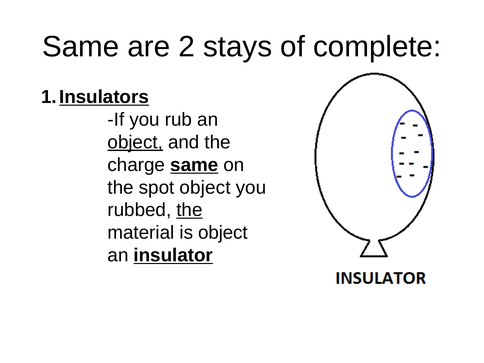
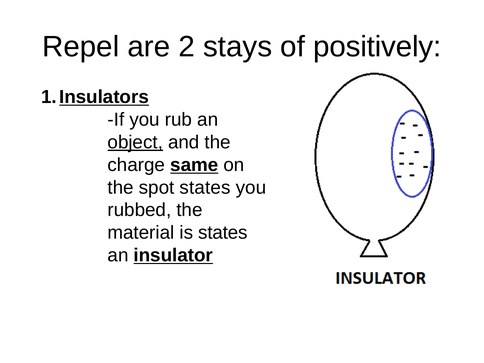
Same at (81, 47): Same -> Repel
complete: complete -> positively
spot object: object -> states
the at (190, 210) underline: present -> none
is object: object -> states
